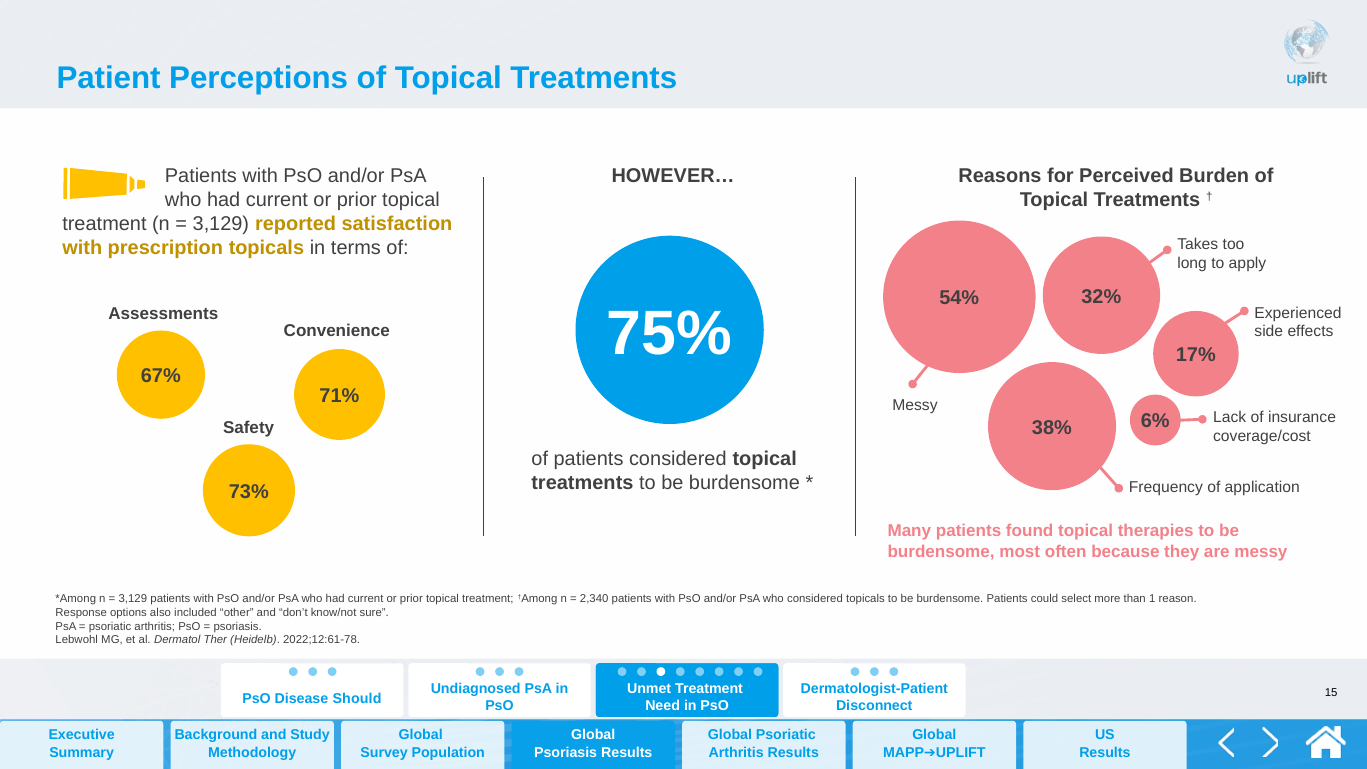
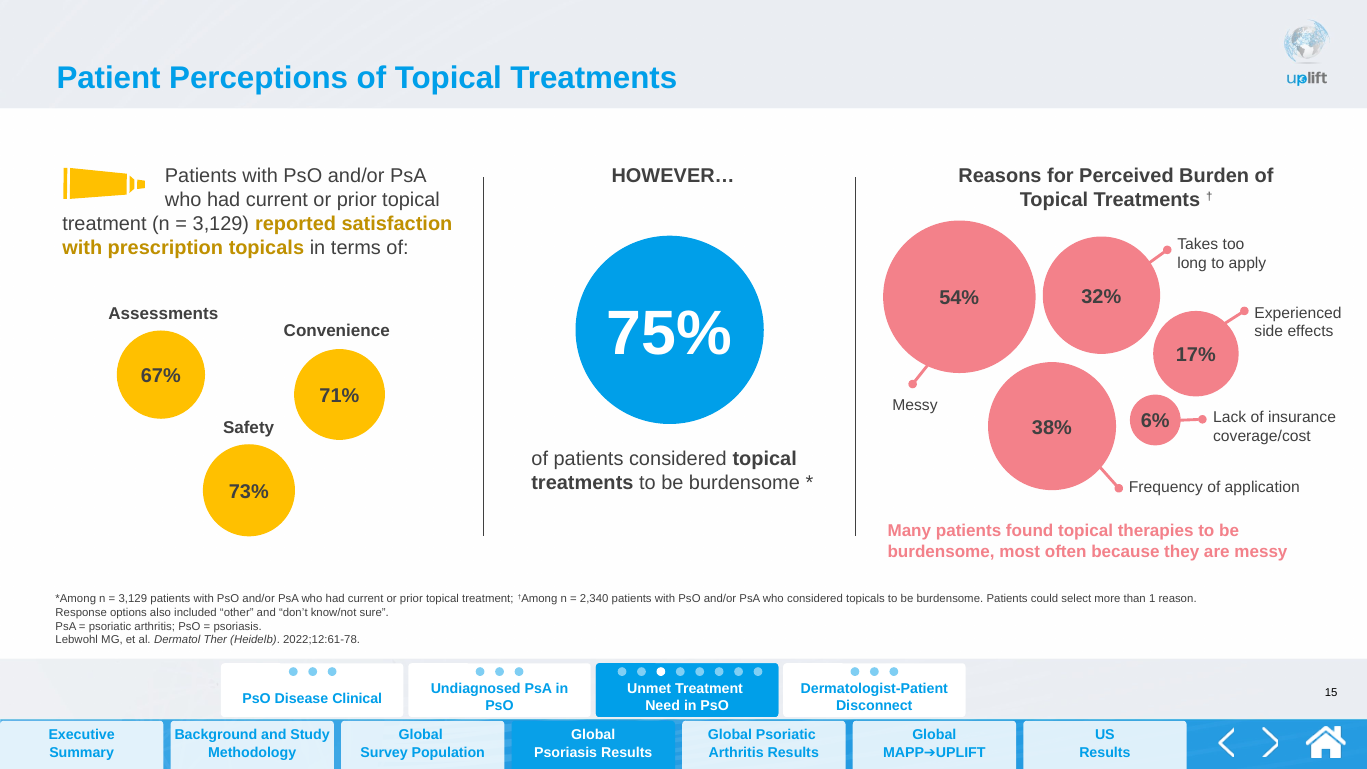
Should: Should -> Clinical
